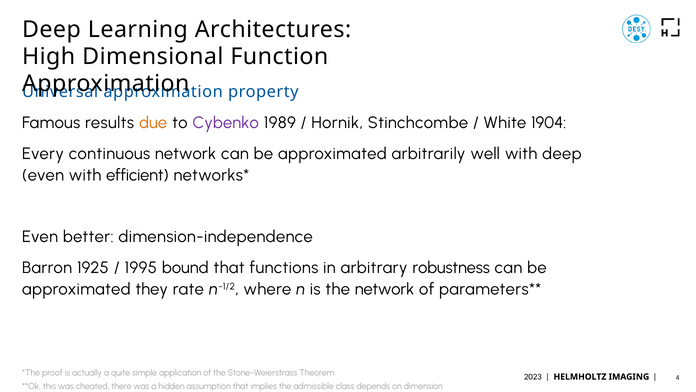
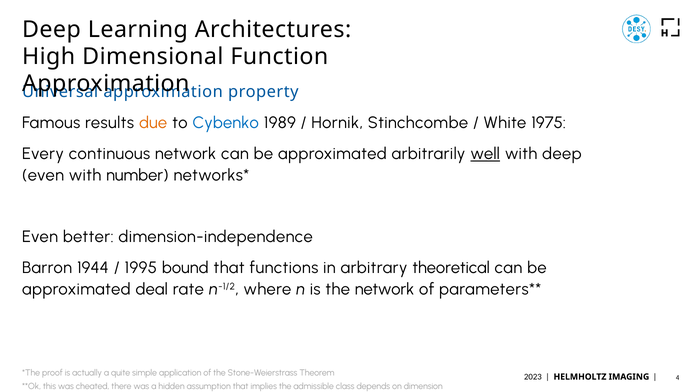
Cybenko colour: purple -> blue
1904: 1904 -> 1975
well underline: none -> present
efficient: efficient -> number
1925: 1925 -> 1944
robustness: robustness -> theoretical
they: they -> deal
